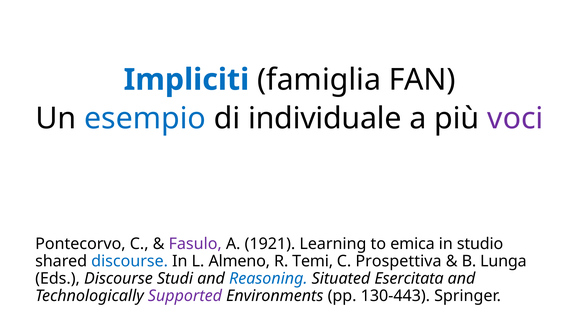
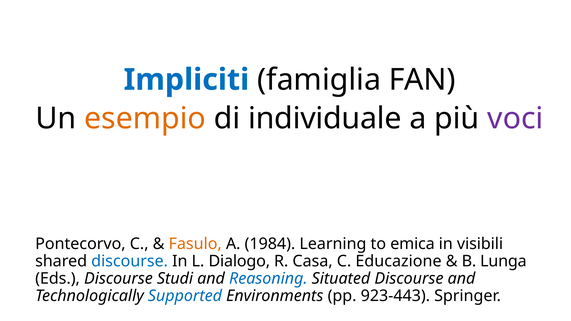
esempio colour: blue -> orange
Fasulo colour: purple -> orange
1921: 1921 -> 1984
studio: studio -> visibili
Almeno: Almeno -> Dialogo
Temi: Temi -> Casa
Prospettiva: Prospettiva -> Educazione
Situated Esercitata: Esercitata -> Discourse
Supported colour: purple -> blue
130-443: 130-443 -> 923-443
